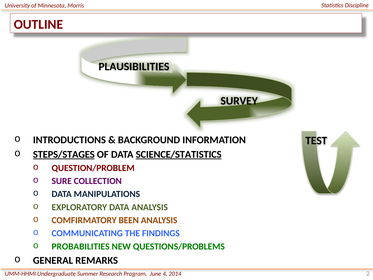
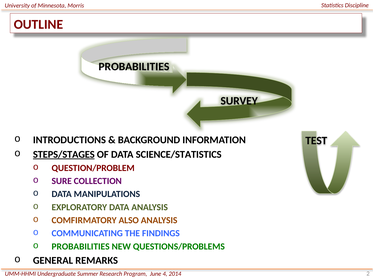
PLAUSIBILITIES at (134, 67): PLAUSIBILITIES -> PROBABILITIES
SCIENCE/STATISTICS underline: present -> none
BEEN: BEEN -> ALSO
